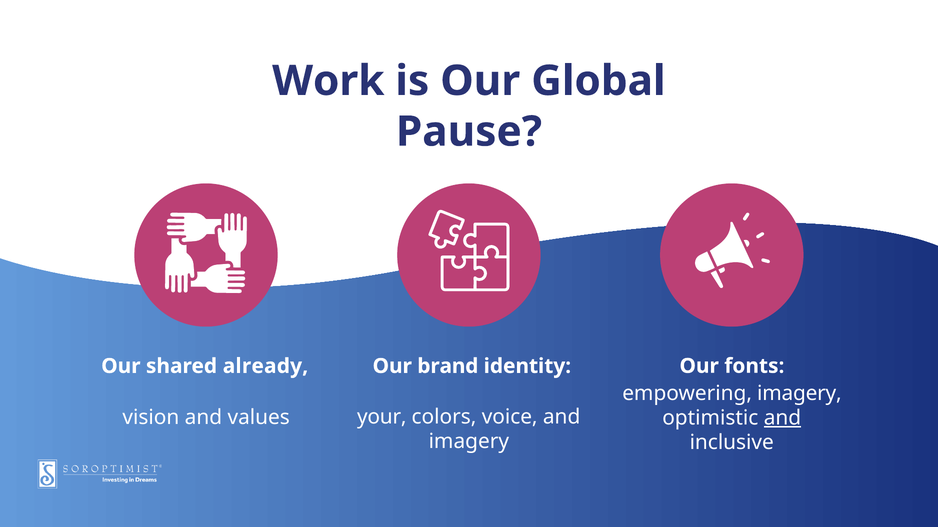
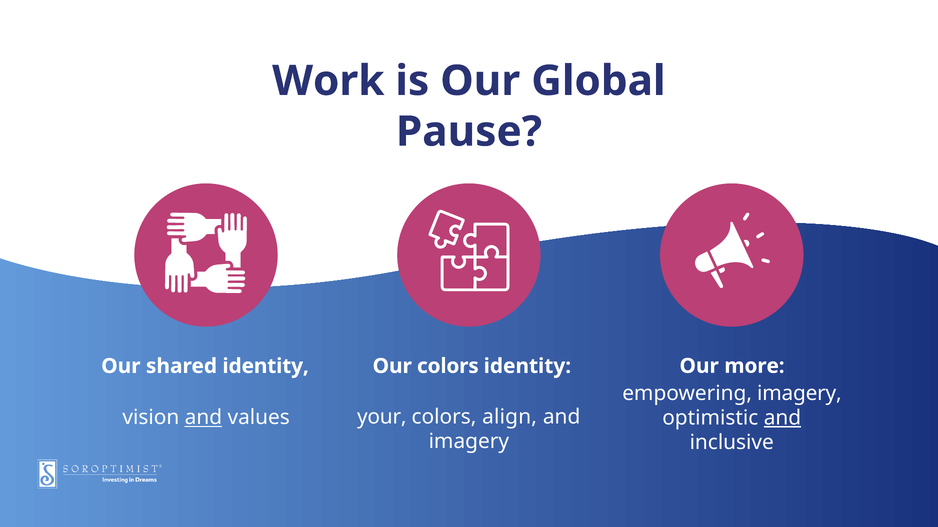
shared already: already -> identity
Our brand: brand -> colors
fonts: fonts -> more
voice: voice -> align
and at (203, 418) underline: none -> present
